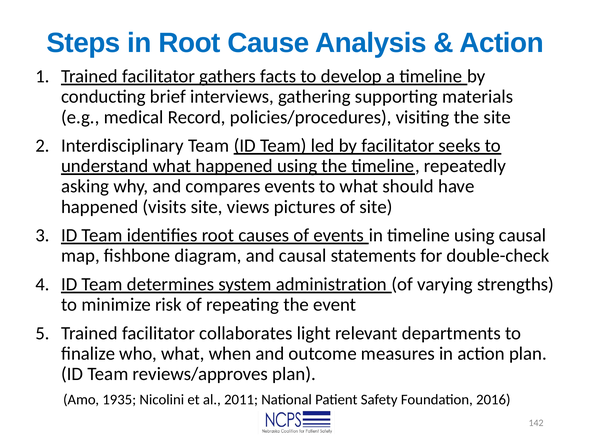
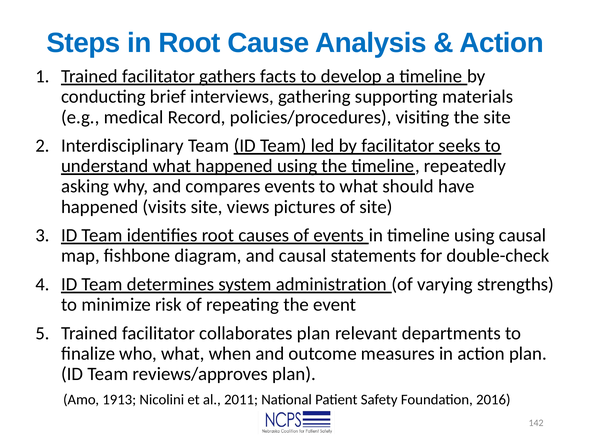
collaborates light: light -> plan
1935: 1935 -> 1913
